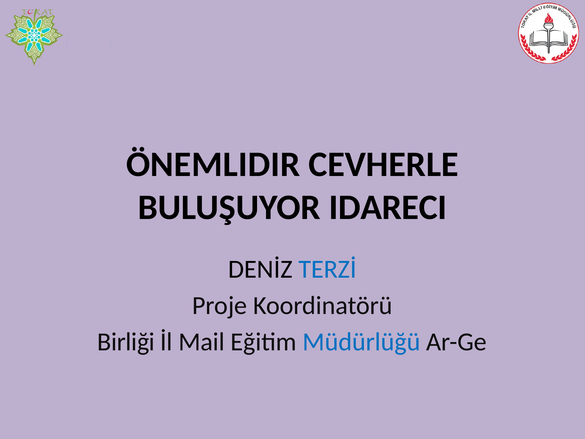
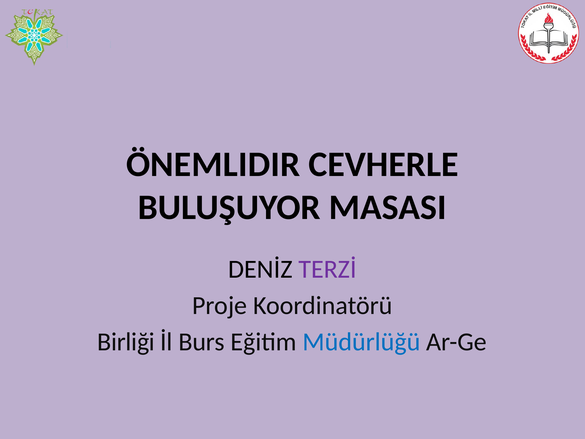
IDARECI: IDARECI -> MASASI
TERZİ colour: blue -> purple
Mail: Mail -> Burs
